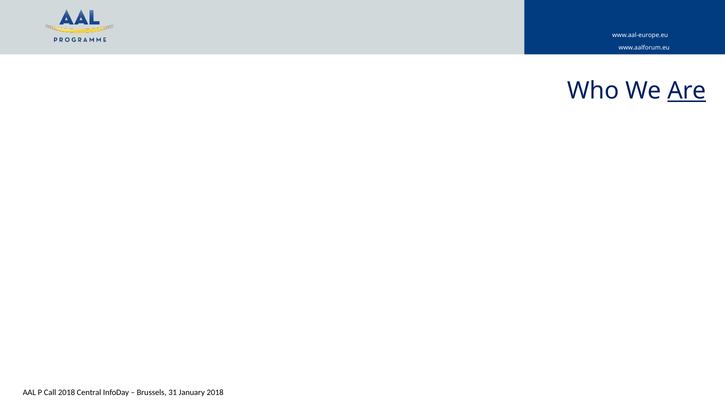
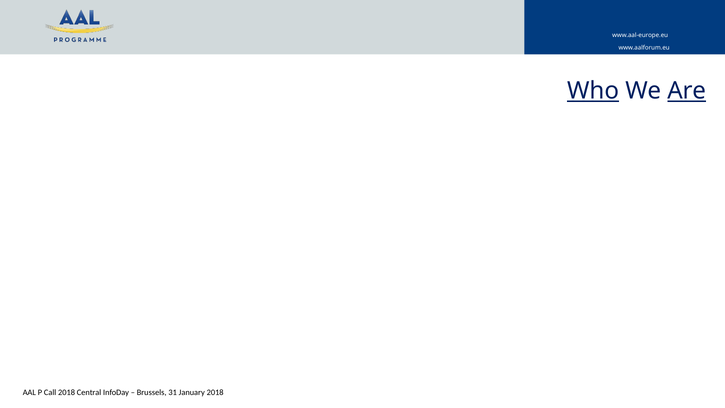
Who underline: none -> present
